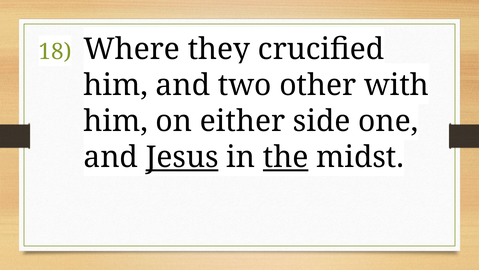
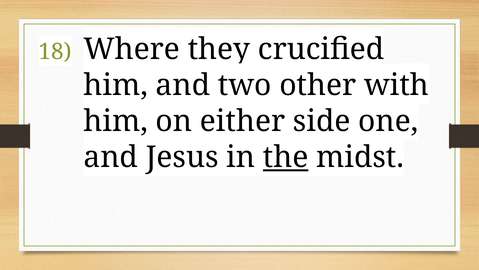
Jesus underline: present -> none
